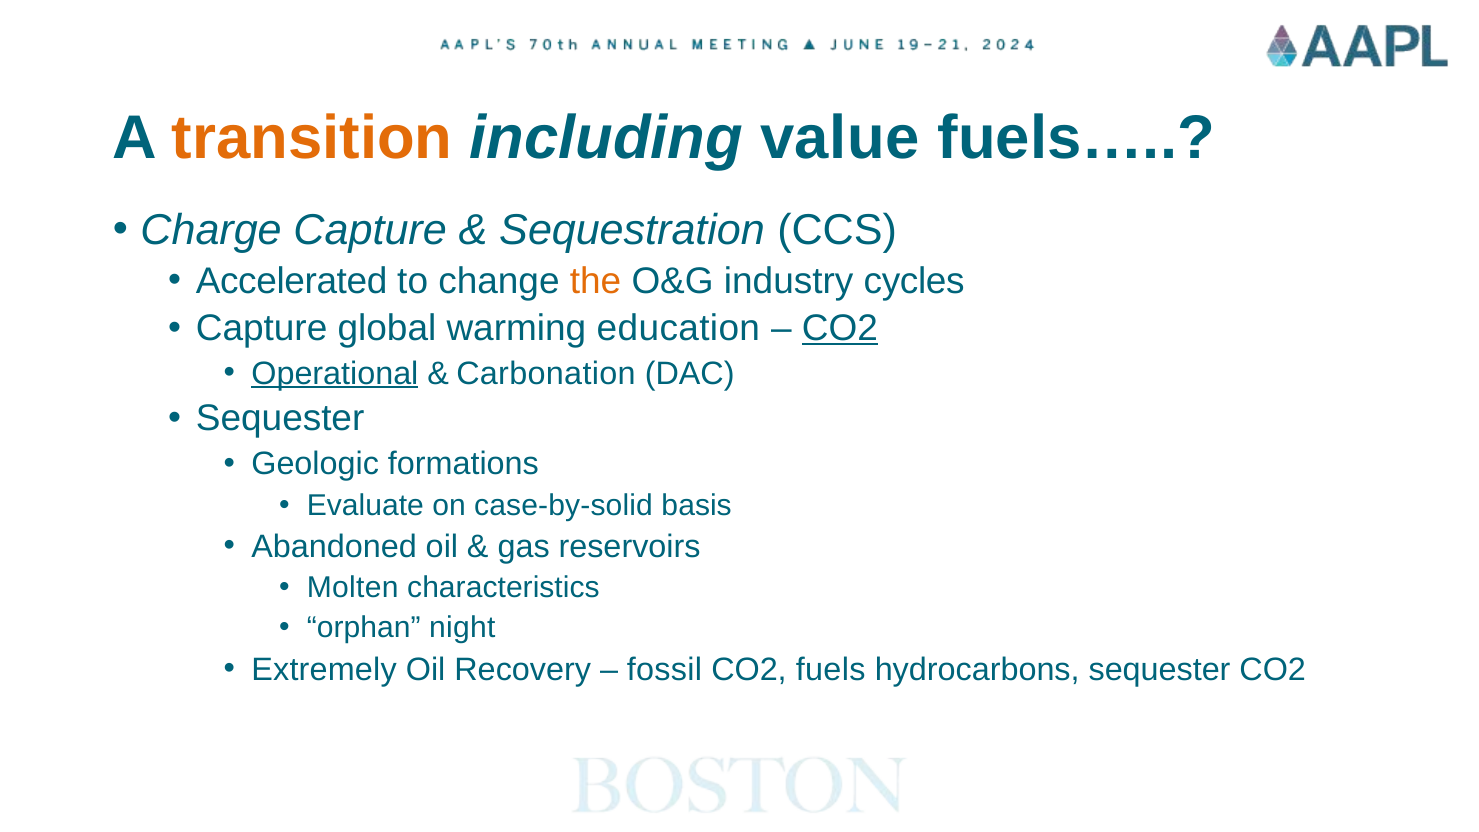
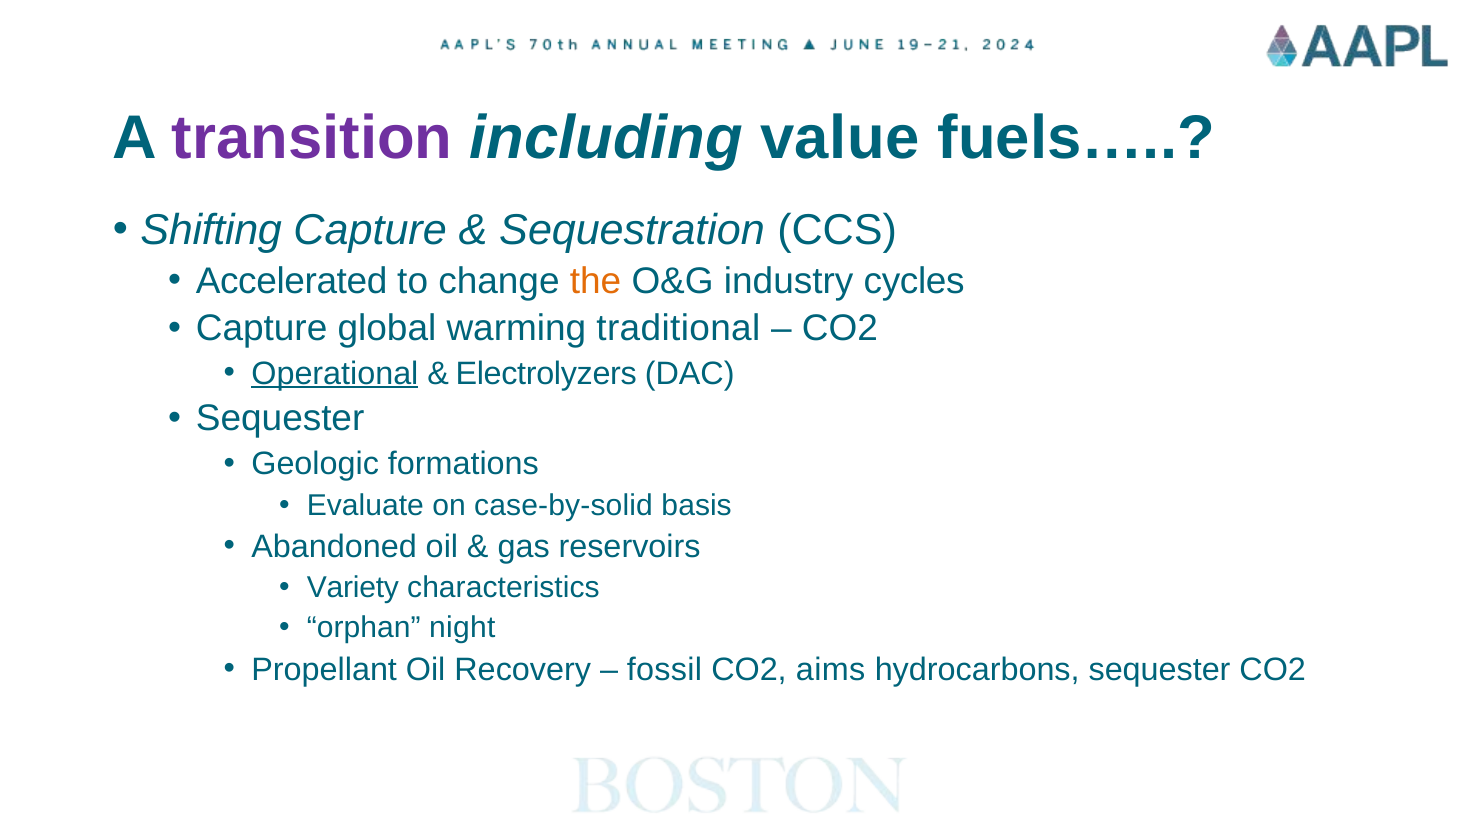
transition colour: orange -> purple
Charge: Charge -> Shifting
education: education -> traditional
CO2 at (840, 328) underline: present -> none
Carbonation: Carbonation -> Electrolyzers
Molten: Molten -> Variety
Extremely: Extremely -> Propellant
fuels: fuels -> aims
